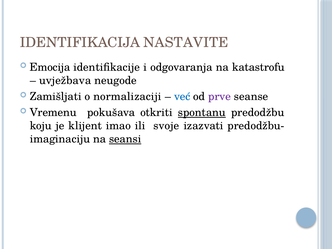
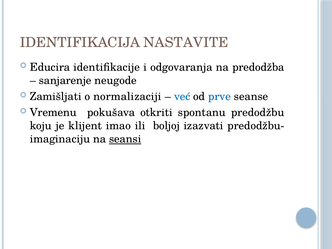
Emocija: Emocija -> Educira
katastrofu: katastrofu -> predodžba
uvježbava: uvježbava -> sanjarenje
prve colour: purple -> blue
spontanu underline: present -> none
svoje: svoje -> boljoj
